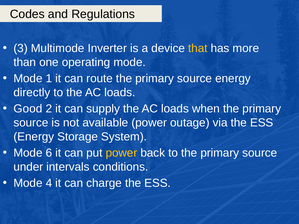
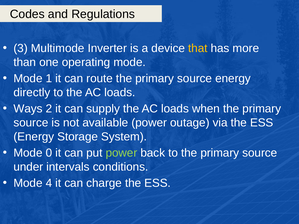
Good: Good -> Ways
6: 6 -> 0
power at (121, 153) colour: yellow -> light green
